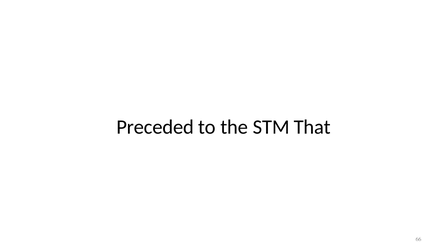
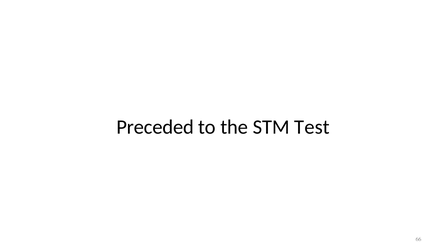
That: That -> Test
